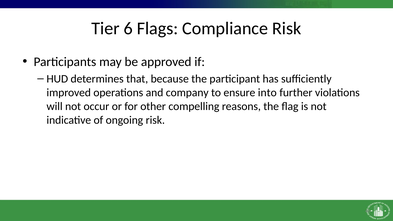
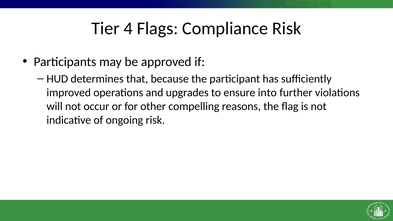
6: 6 -> 4
company: company -> upgrades
